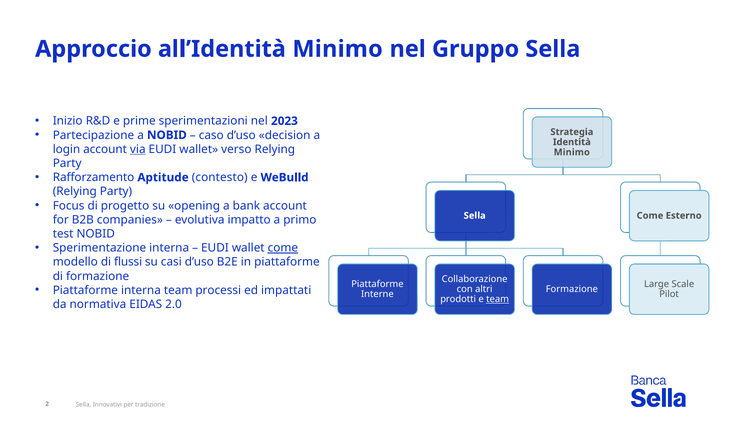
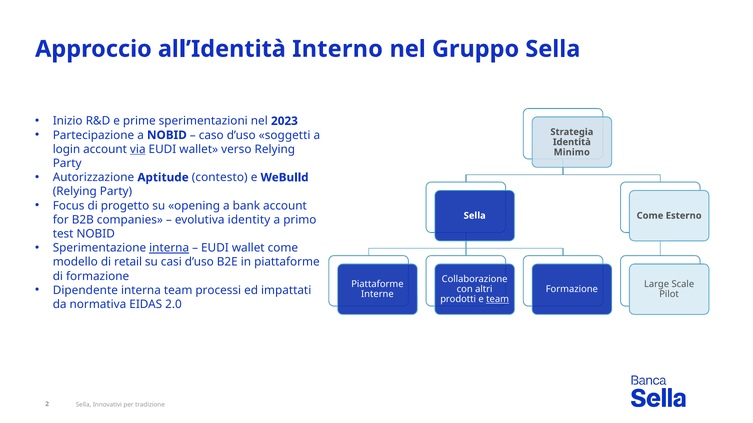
all’Identità Minimo: Minimo -> Interno
decision: decision -> soggetti
Rafforzamento: Rafforzamento -> Autorizzazione
impatto: impatto -> identity
interna at (169, 248) underline: none -> present
come at (283, 248) underline: present -> none
flussi: flussi -> retail
Piattaforme at (85, 291): Piattaforme -> Dipendente
